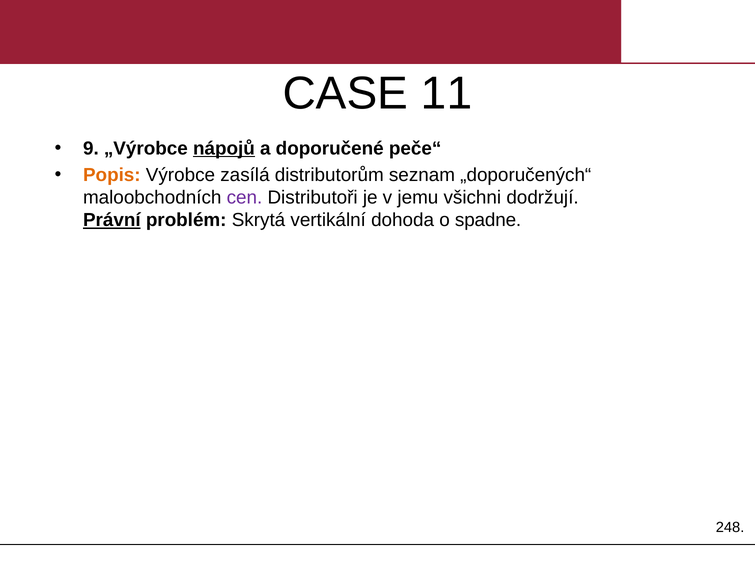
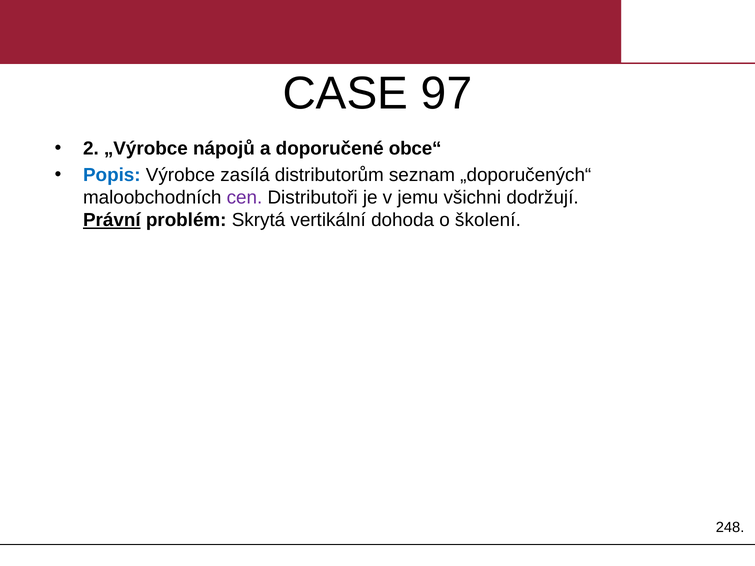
11: 11 -> 97
9: 9 -> 2
nápojů underline: present -> none
peče“: peče“ -> obce“
Popis colour: orange -> blue
spadne: spadne -> školení
